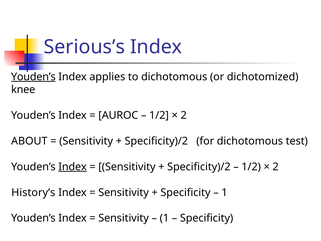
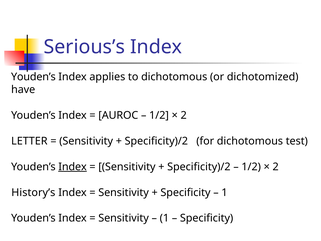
Youden’s at (33, 77) underline: present -> none
knee: knee -> have
ABOUT: ABOUT -> LETTER
